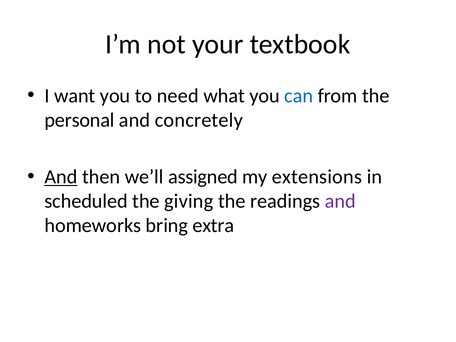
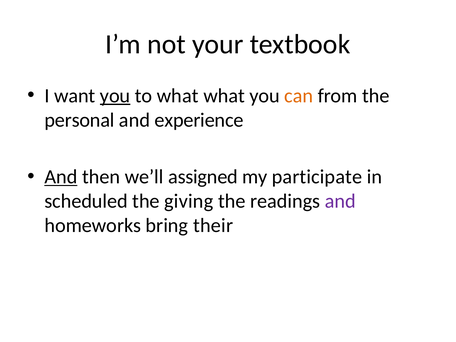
you at (115, 96) underline: none -> present
to need: need -> what
can colour: blue -> orange
concretely: concretely -> experience
extensions: extensions -> participate
extra: extra -> their
